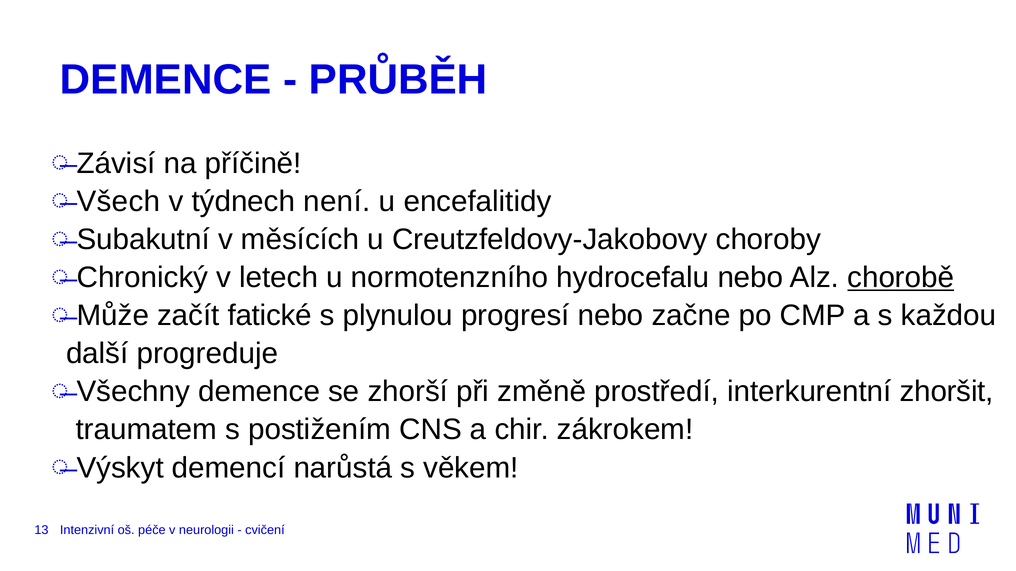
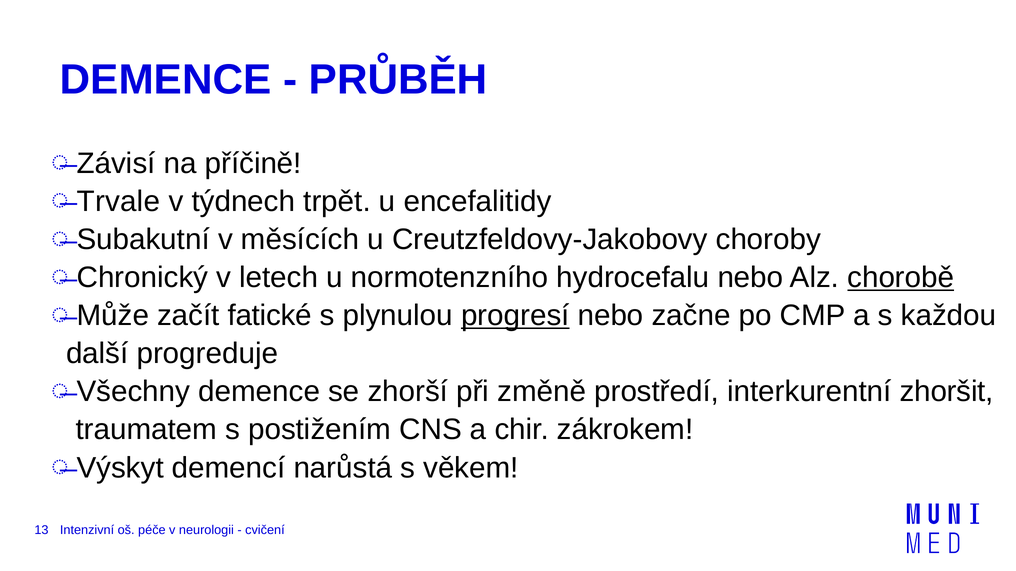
Všech: Všech -> Trvale
není: není -> trpět
progresí underline: none -> present
